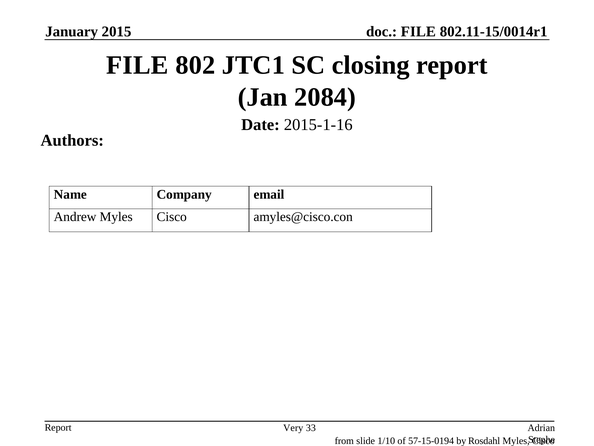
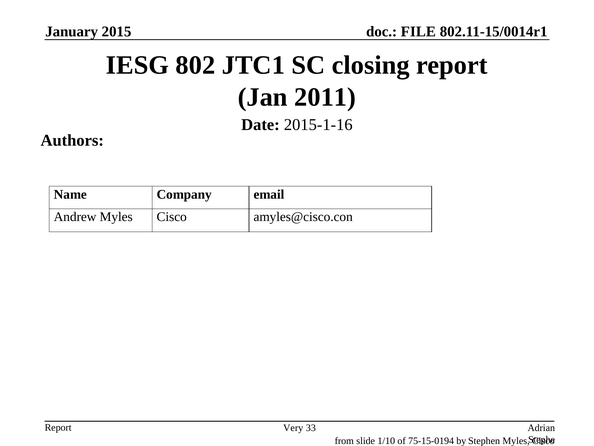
FILE at (137, 65): FILE -> IESG
2084: 2084 -> 2011
57-15-0194: 57-15-0194 -> 75-15-0194
Rosdahl: Rosdahl -> Stephen
